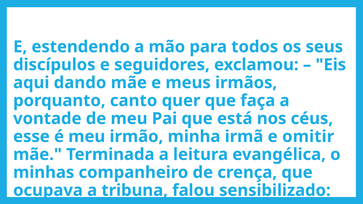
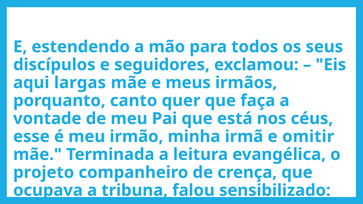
dando: dando -> largas
minhas: minhas -> projeto
